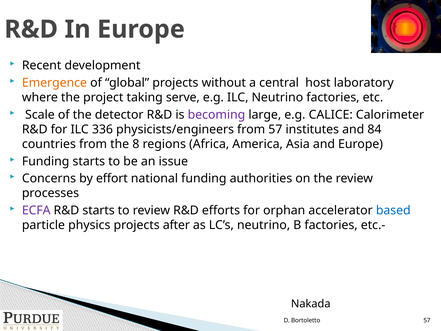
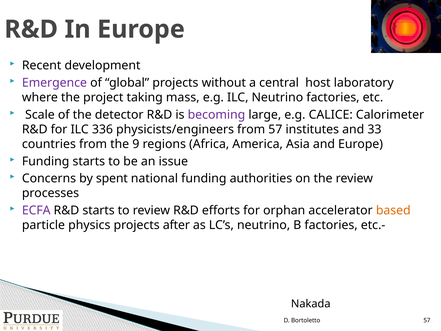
Emergence colour: orange -> purple
serve: serve -> mass
84: 84 -> 33
8: 8 -> 9
effort: effort -> spent
based colour: blue -> orange
